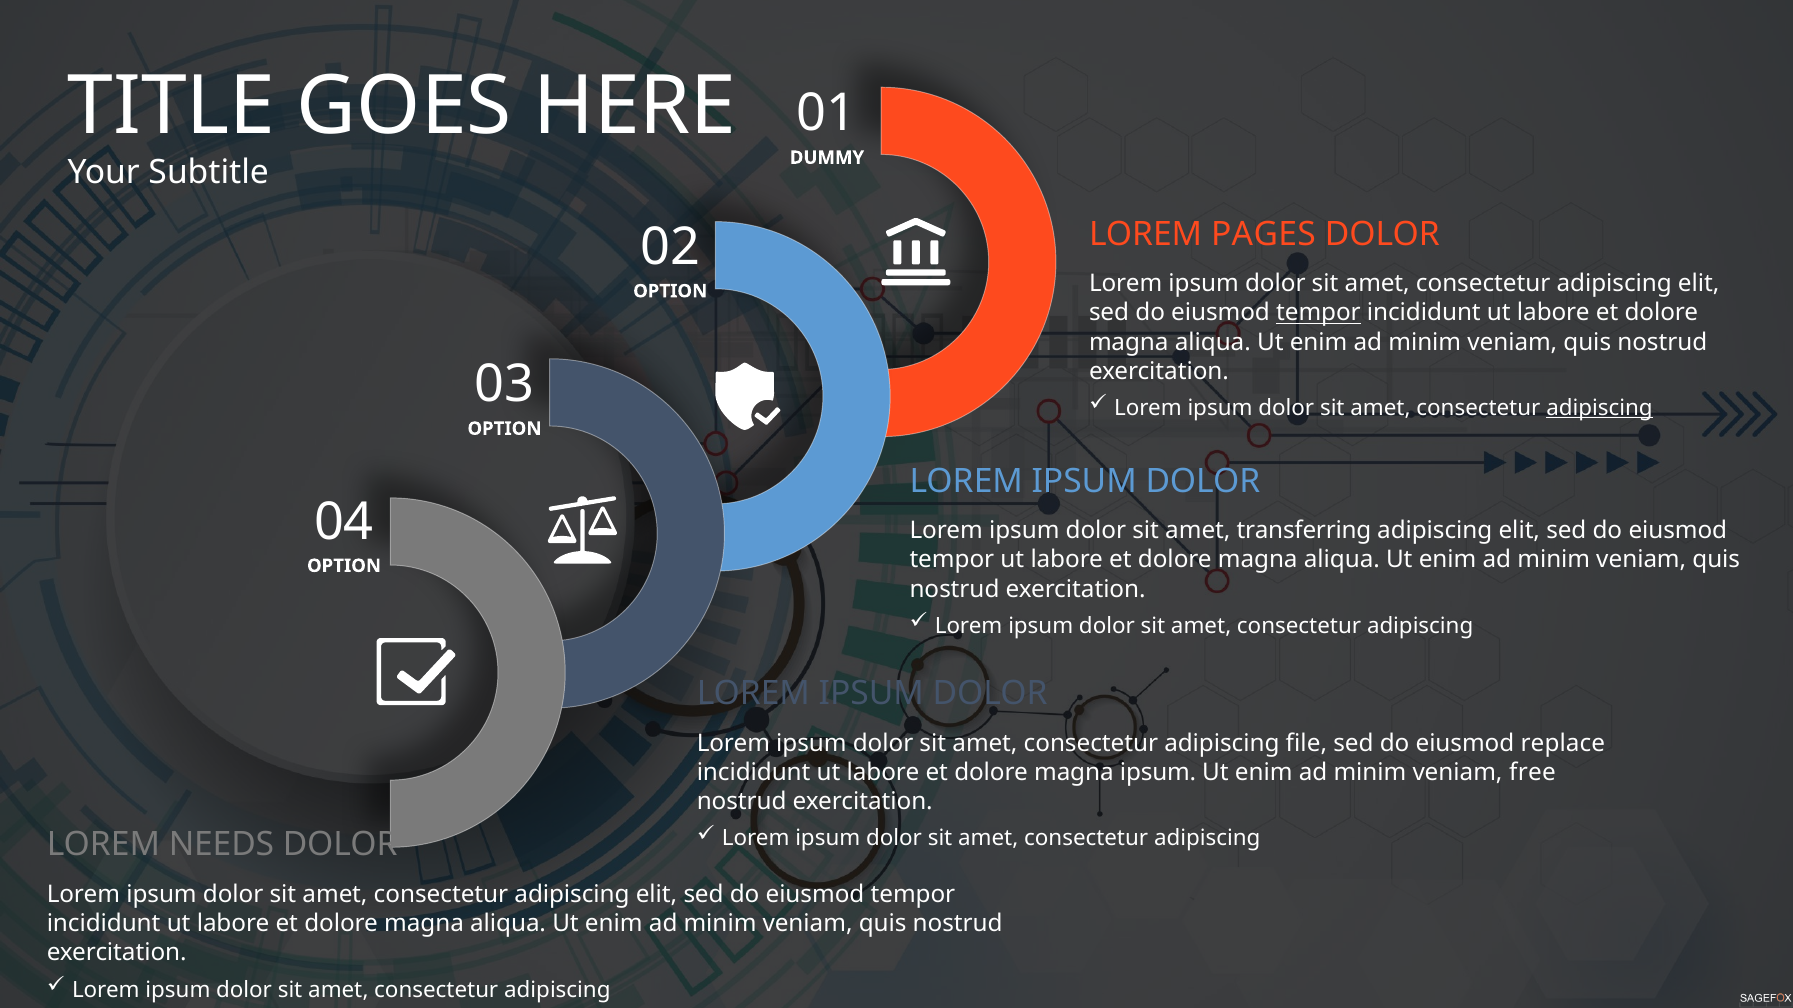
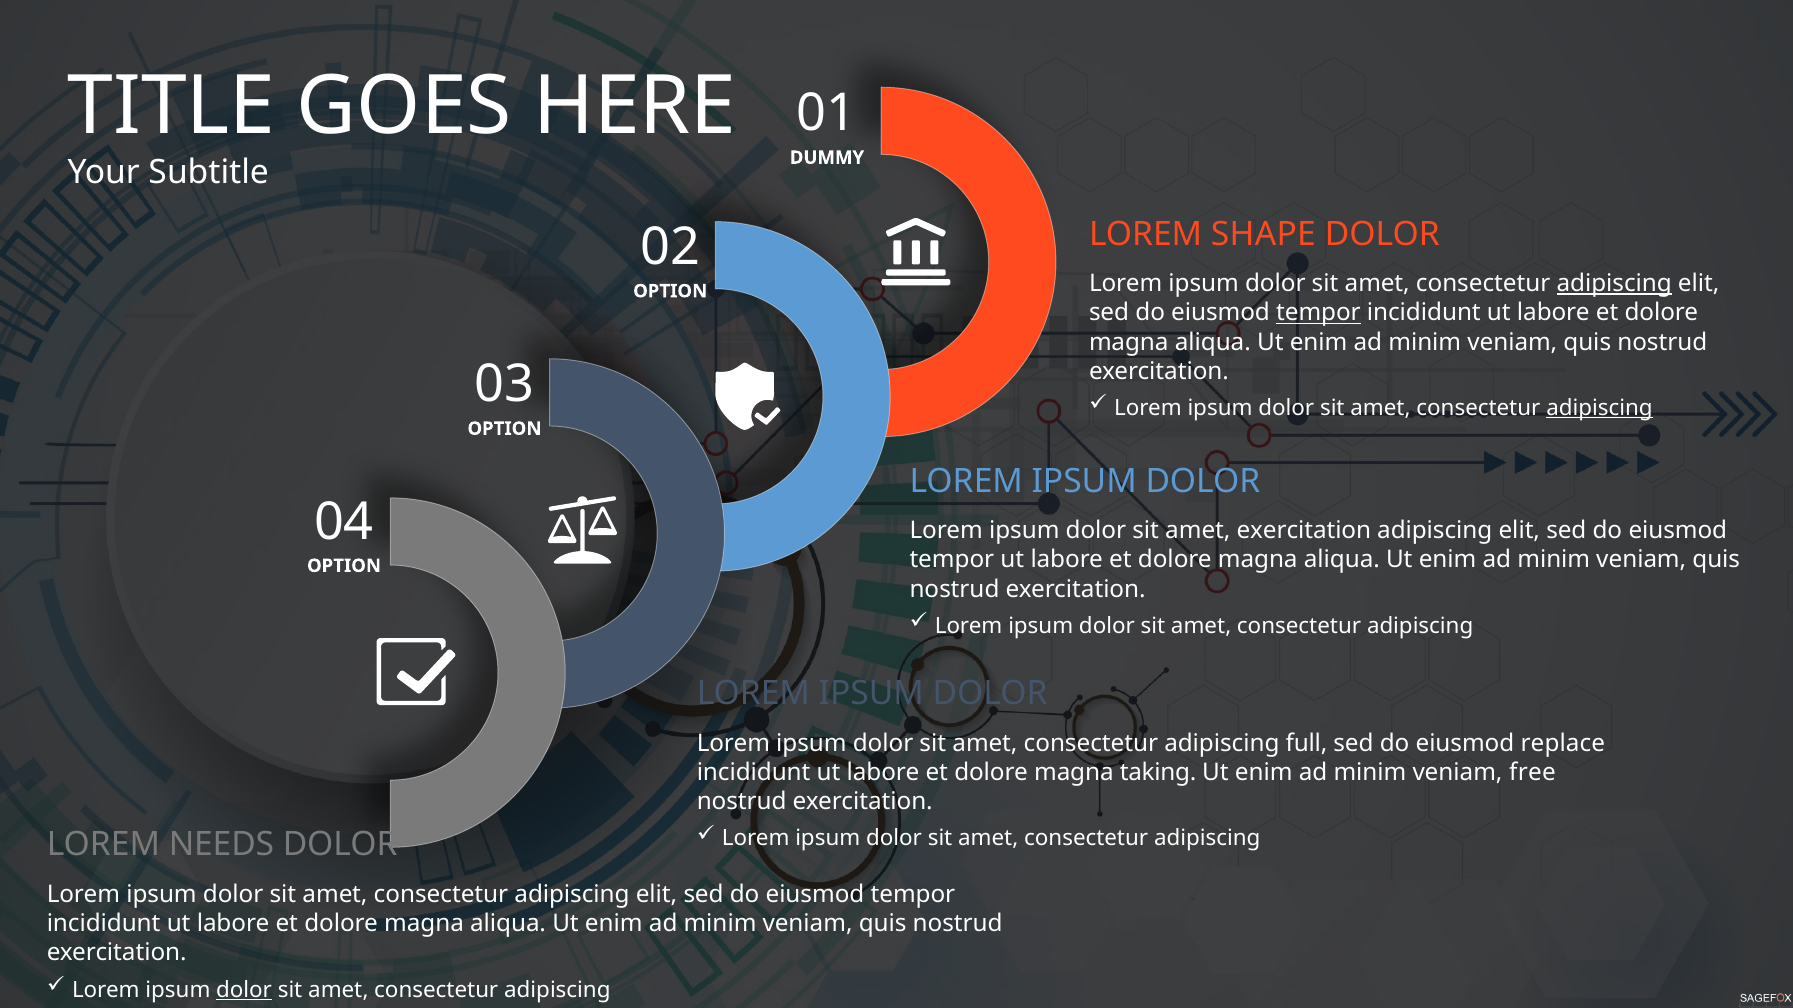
PAGES: PAGES -> SHAPE
adipiscing at (1614, 284) underline: none -> present
amet transferring: transferring -> exercitation
file: file -> full
magna ipsum: ipsum -> taking
dolor at (244, 990) underline: none -> present
